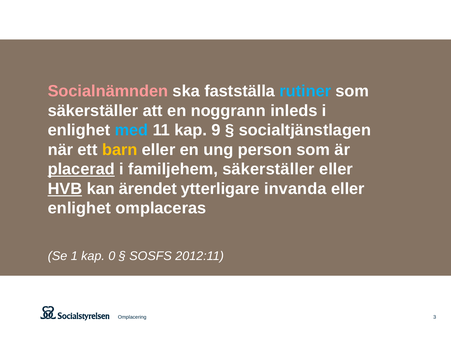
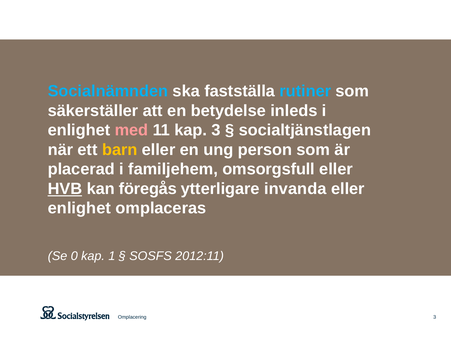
Socialnämnden colour: pink -> light blue
noggrann: noggrann -> betydelse
med colour: light blue -> pink
kap 9: 9 -> 3
placerad underline: present -> none
familjehem säkerställer: säkerställer -> omsorgsfull
ärendet: ärendet -> föregås
1: 1 -> 0
0: 0 -> 1
